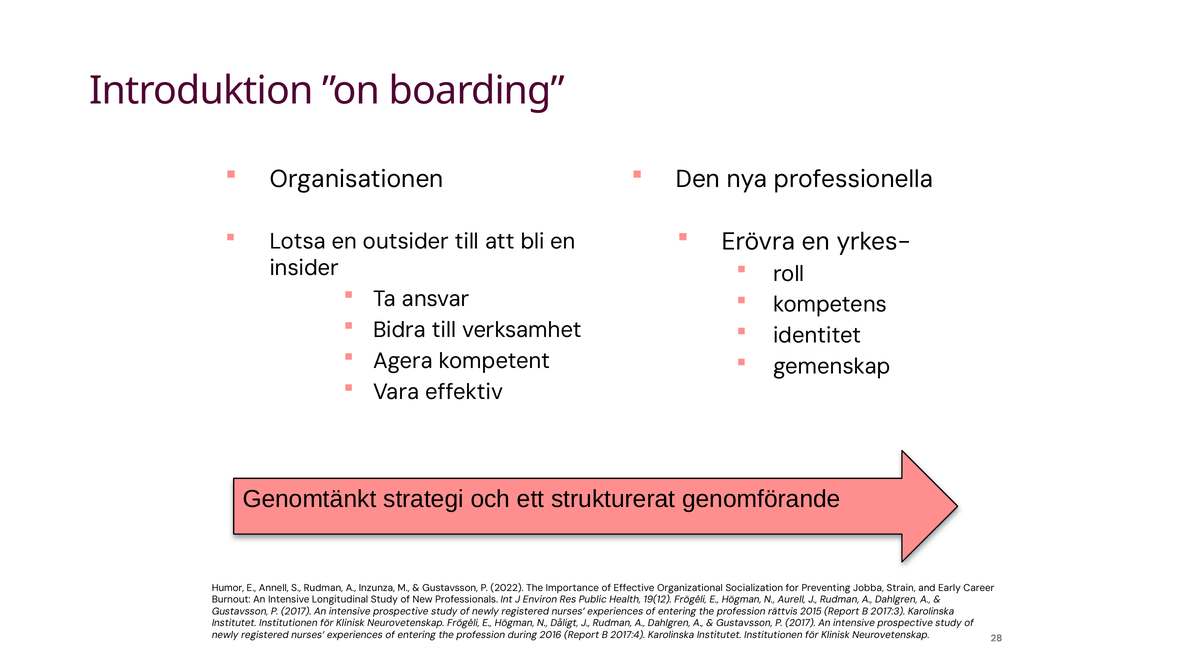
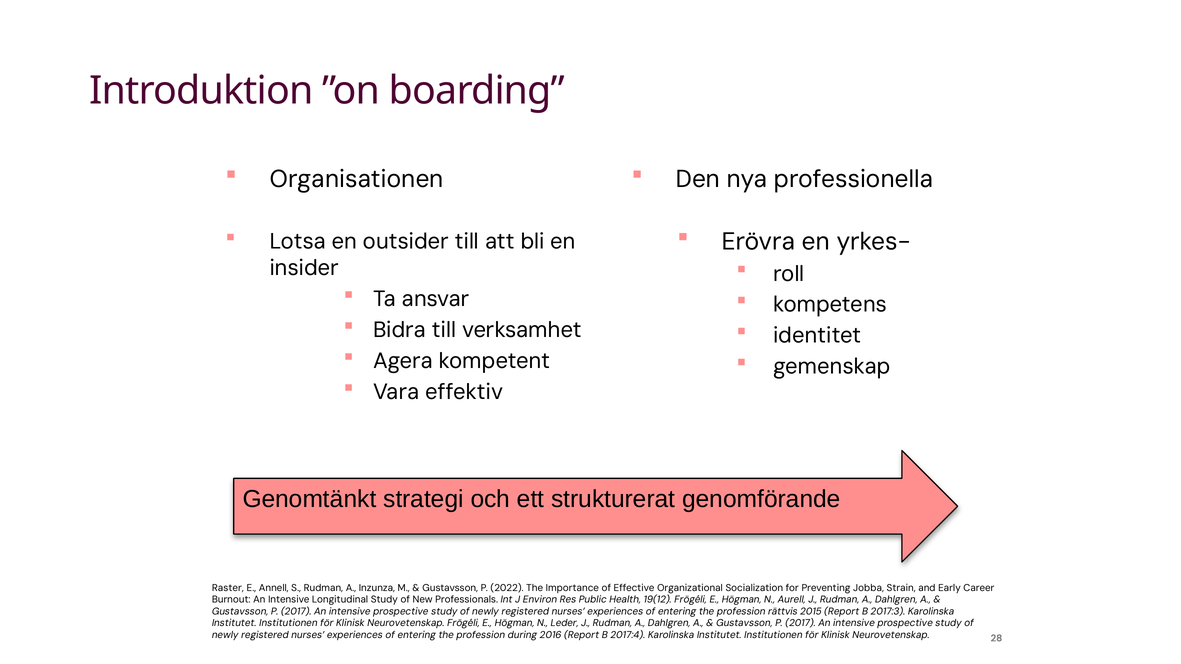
Humor: Humor -> Raster
Dåligt: Dåligt -> Leder
